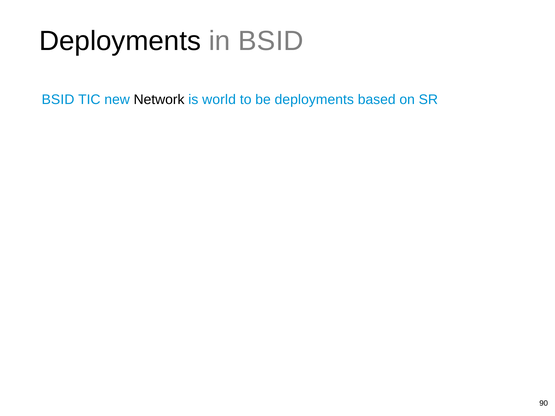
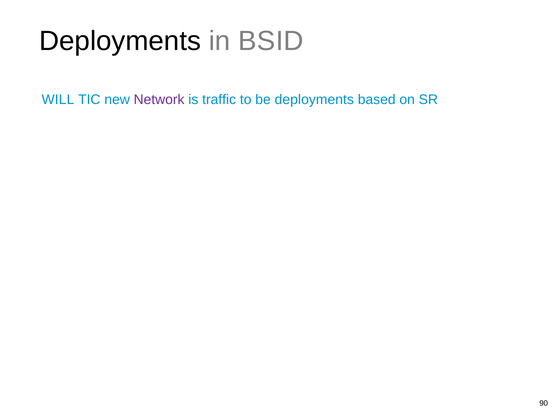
BSID at (58, 100): BSID -> WILL
Network colour: black -> purple
world: world -> traffic
